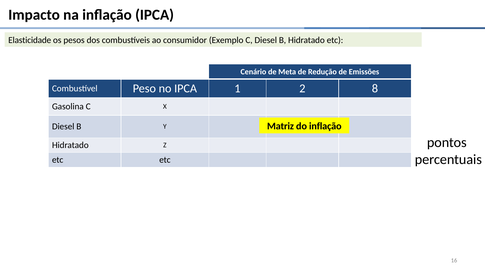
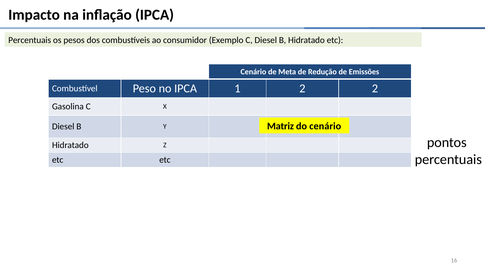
Elasticidade at (30, 40): Elasticidade -> Percentuais
2 8: 8 -> 2
do inflação: inflação -> cenário
